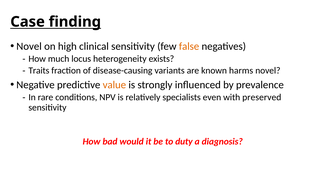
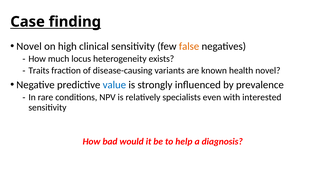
harms: harms -> health
value colour: orange -> blue
preserved: preserved -> interested
duty: duty -> help
